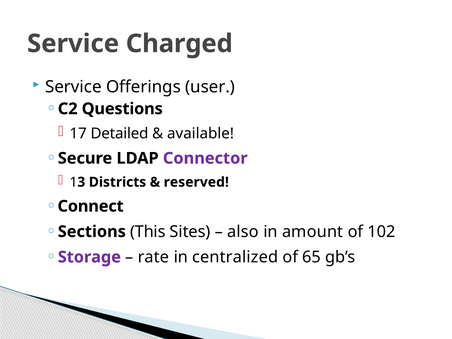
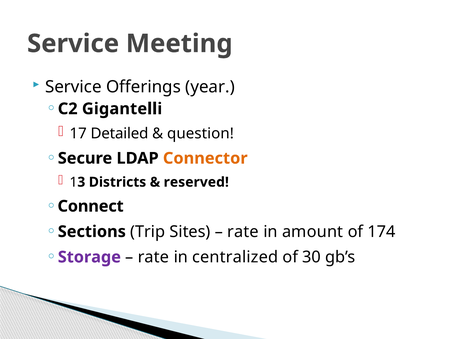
Charged: Charged -> Meeting
user: user -> year
Questions: Questions -> Gigantelli
available: available -> question
Connector colour: purple -> orange
This: This -> Trip
also at (243, 232): also -> rate
102: 102 -> 174
65: 65 -> 30
